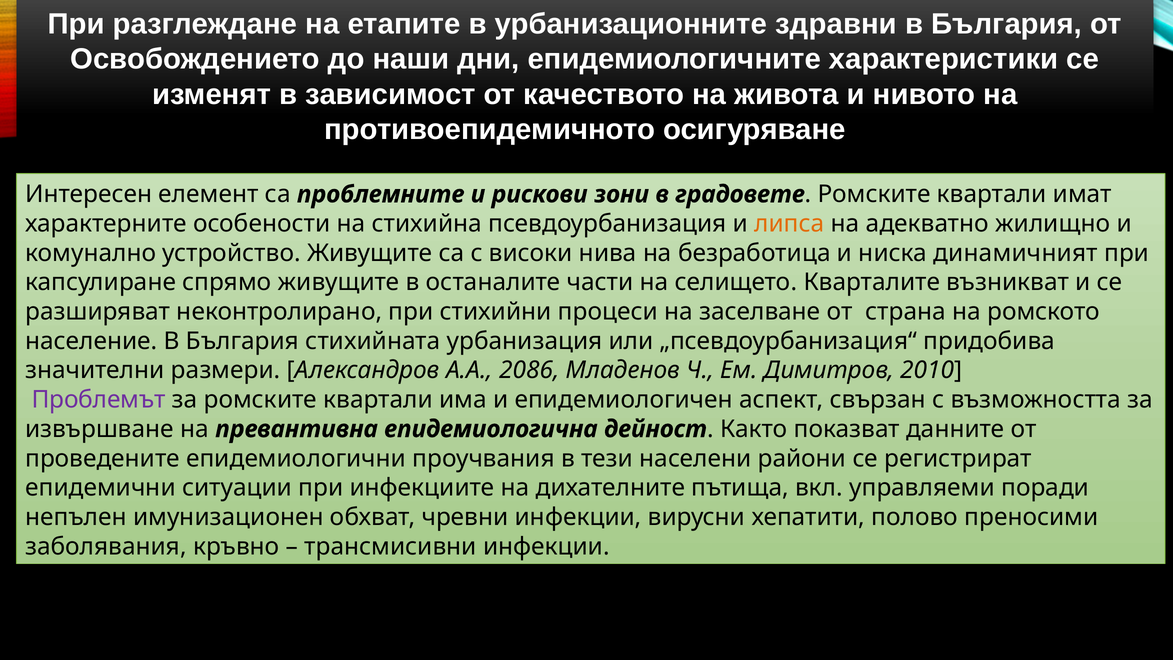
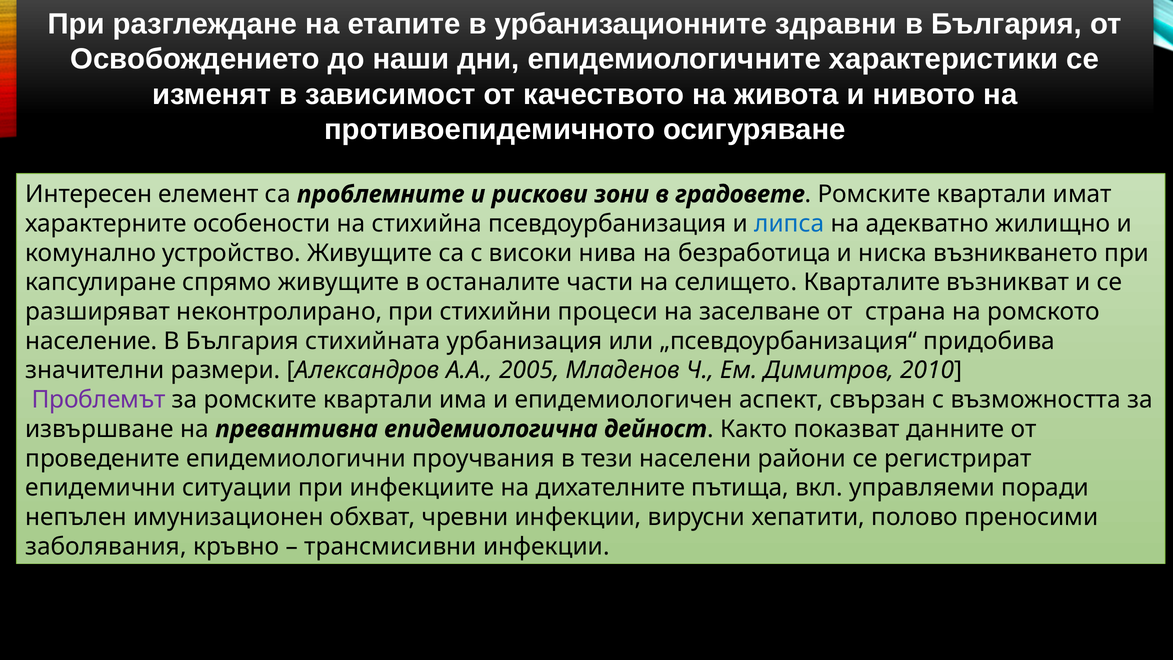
липса colour: orange -> blue
динамичният: динамичният -> възникването
2086: 2086 -> 2005
